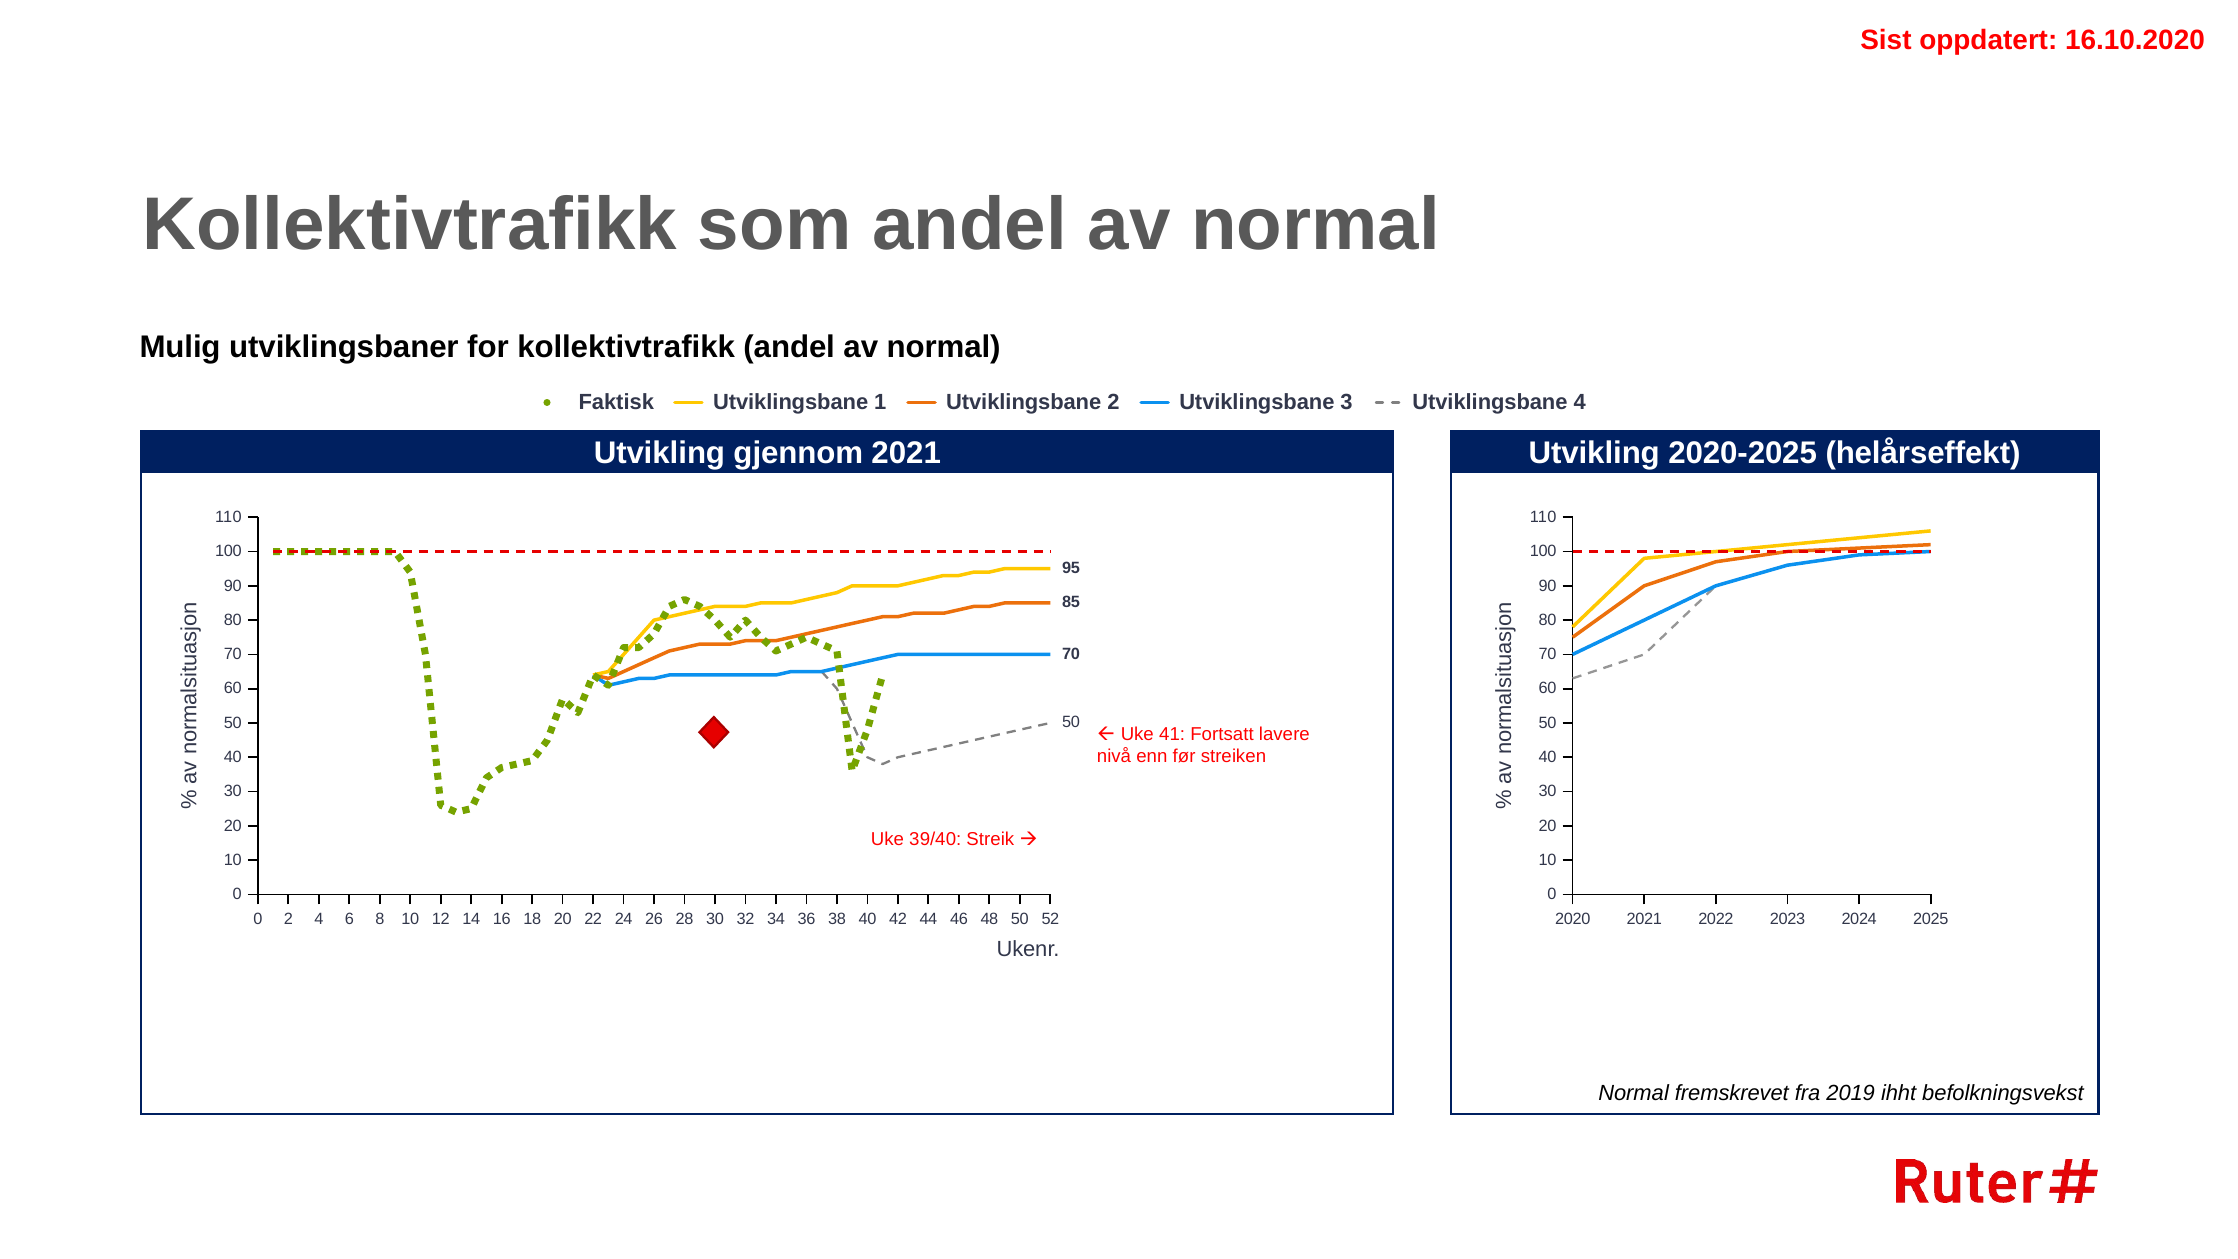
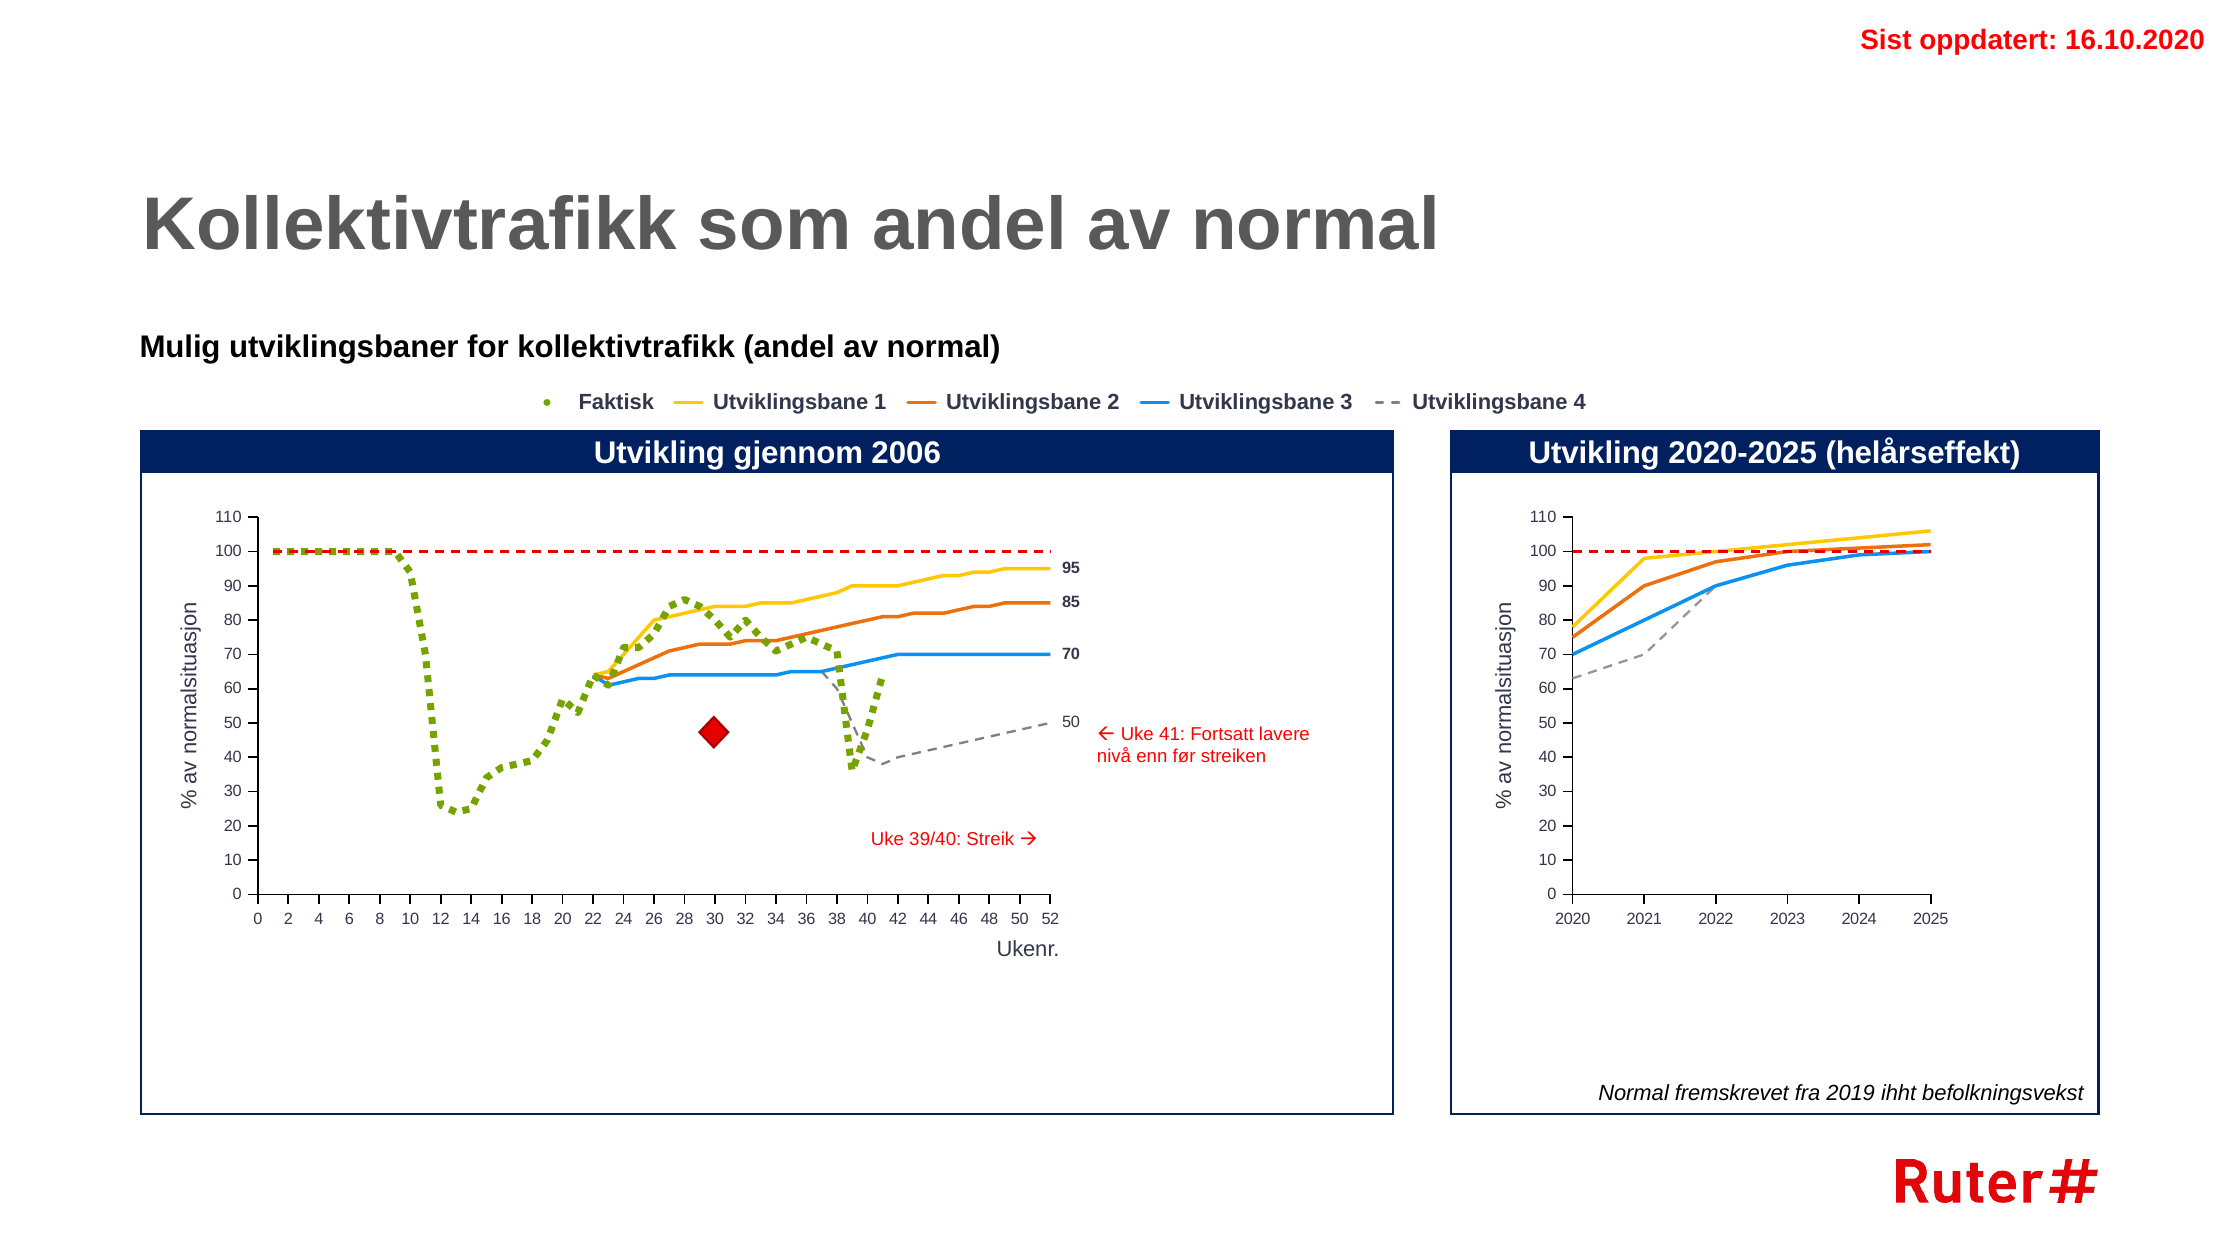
gjennom 2021: 2021 -> 2006
